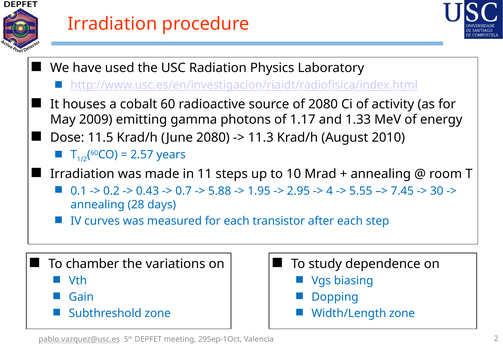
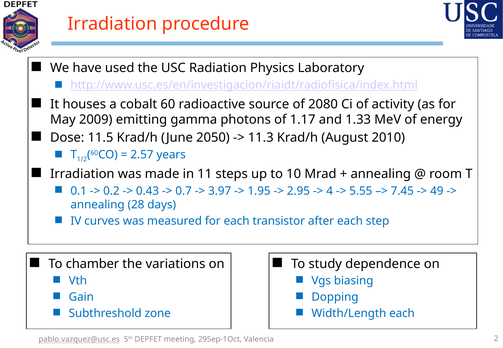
June 2080: 2080 -> 2050
5.88: 5.88 -> 3.97
30: 30 -> 49
Width/Length zone: zone -> each
